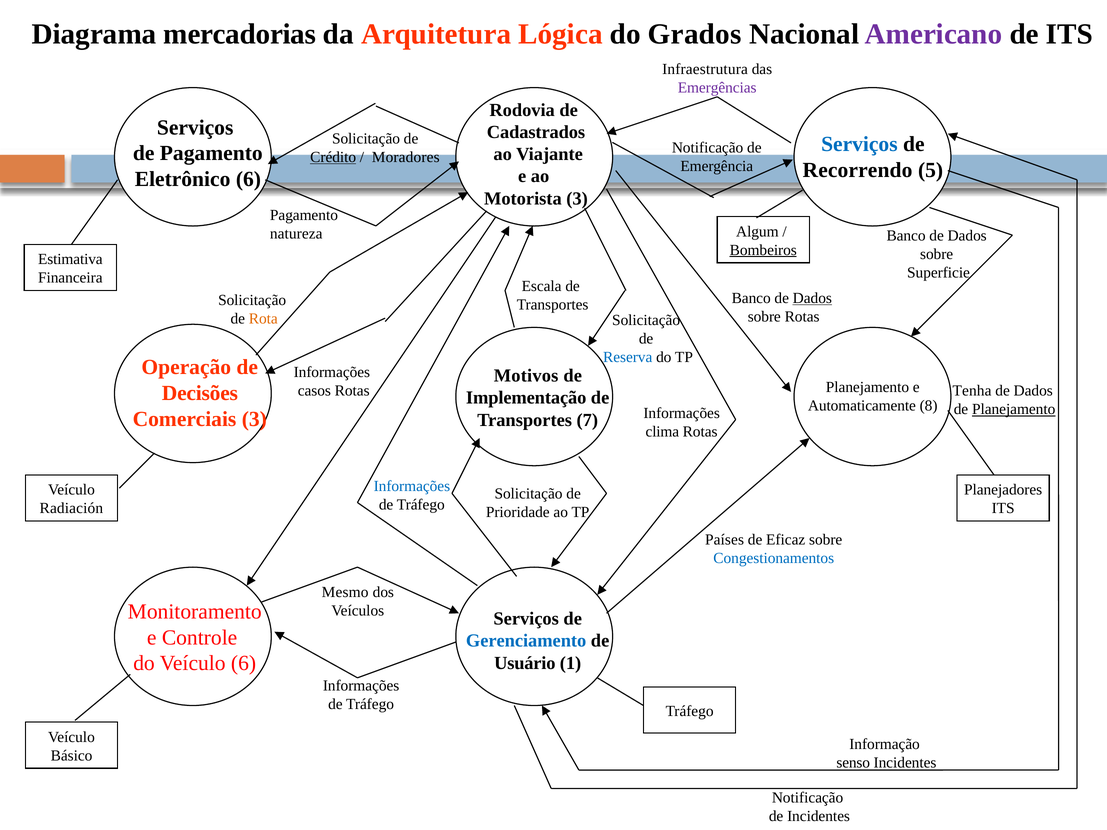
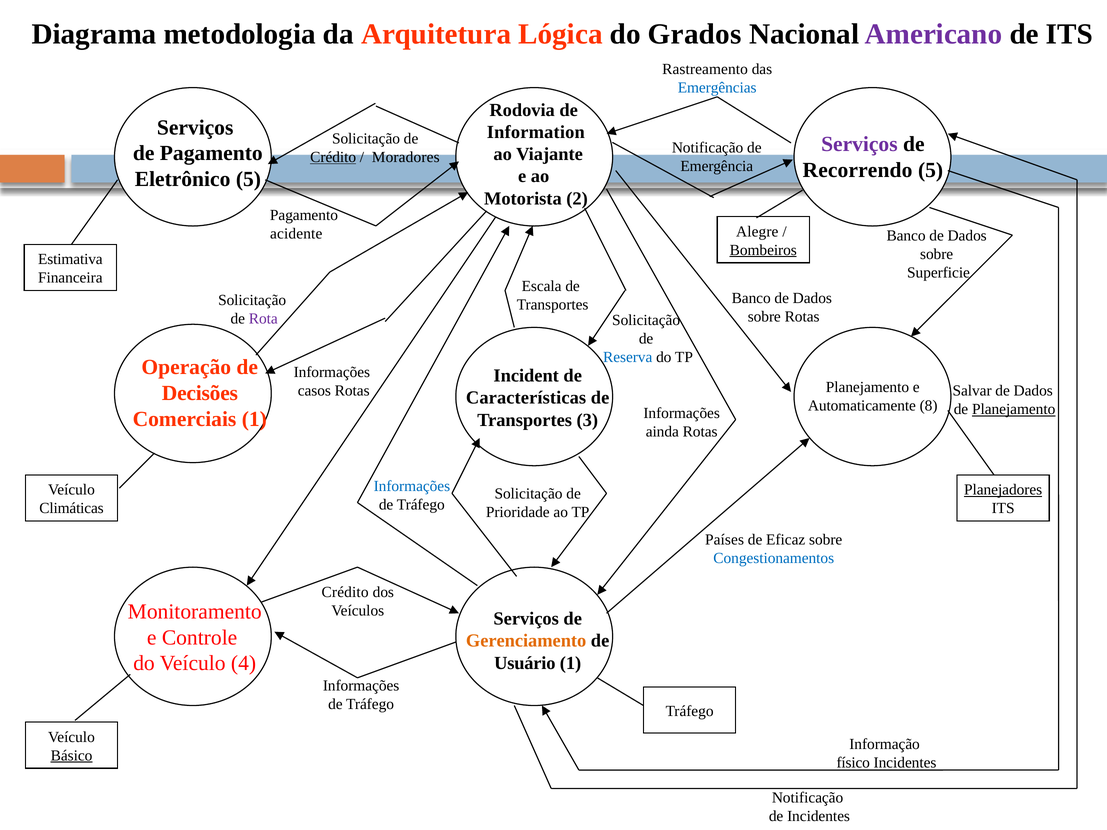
mercadorias: mercadorias -> metodologia
Infraestrutura: Infraestrutura -> Rastreamento
Emergências colour: purple -> blue
Cadastrados: Cadastrados -> Information
Serviços at (859, 144) colour: blue -> purple
Eletrônico 6: 6 -> 5
Motorista 3: 3 -> 2
Algum: Algum -> Alegre
natureza: natureza -> acidente
Dados at (812, 298) underline: present -> none
Rota colour: orange -> purple
Motivos: Motivos -> Incident
Tenha: Tenha -> Salvar
Implementação: Implementação -> Características
Comerciais 3: 3 -> 1
7: 7 -> 3
clima: clima -> ainda
Planejadores underline: none -> present
Radiación: Radiación -> Climáticas
Mesmo at (345, 592): Mesmo -> Crédito
Gerenciamento colour: blue -> orange
Veículo 6: 6 -> 4
Básico underline: none -> present
senso: senso -> físico
